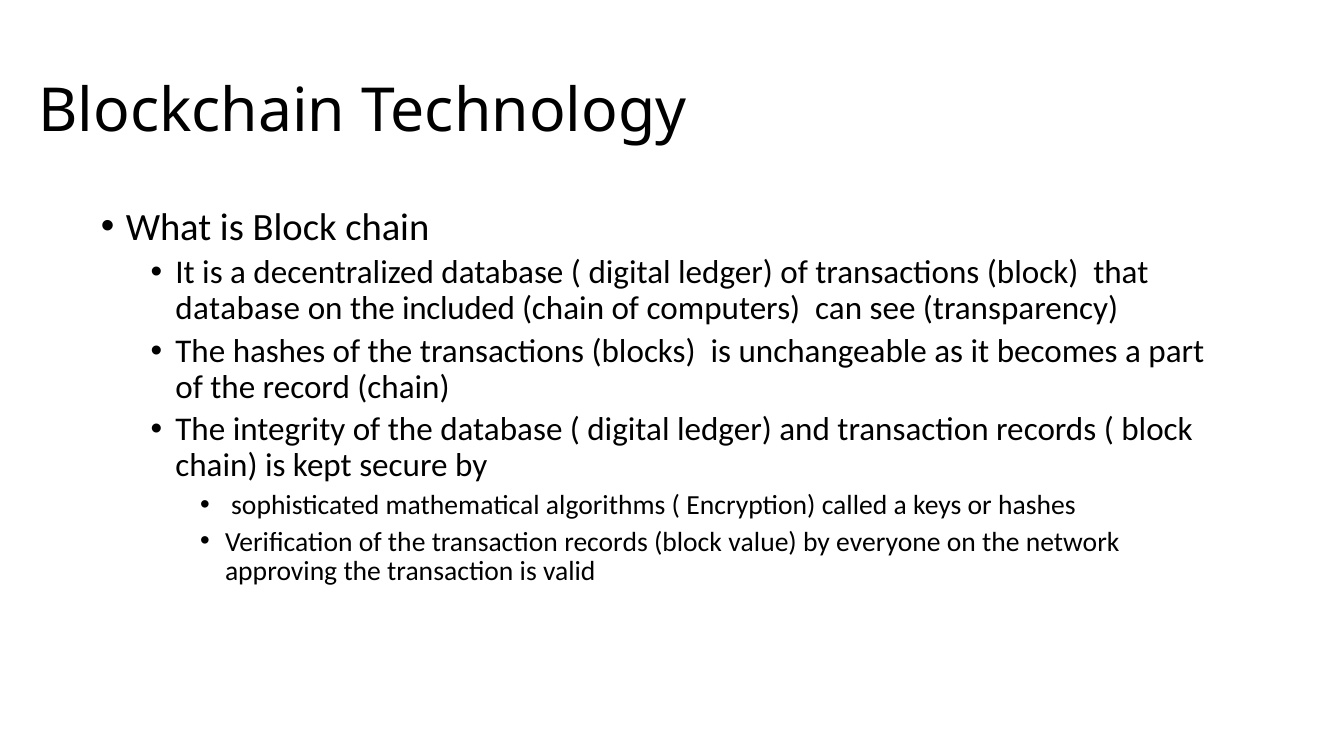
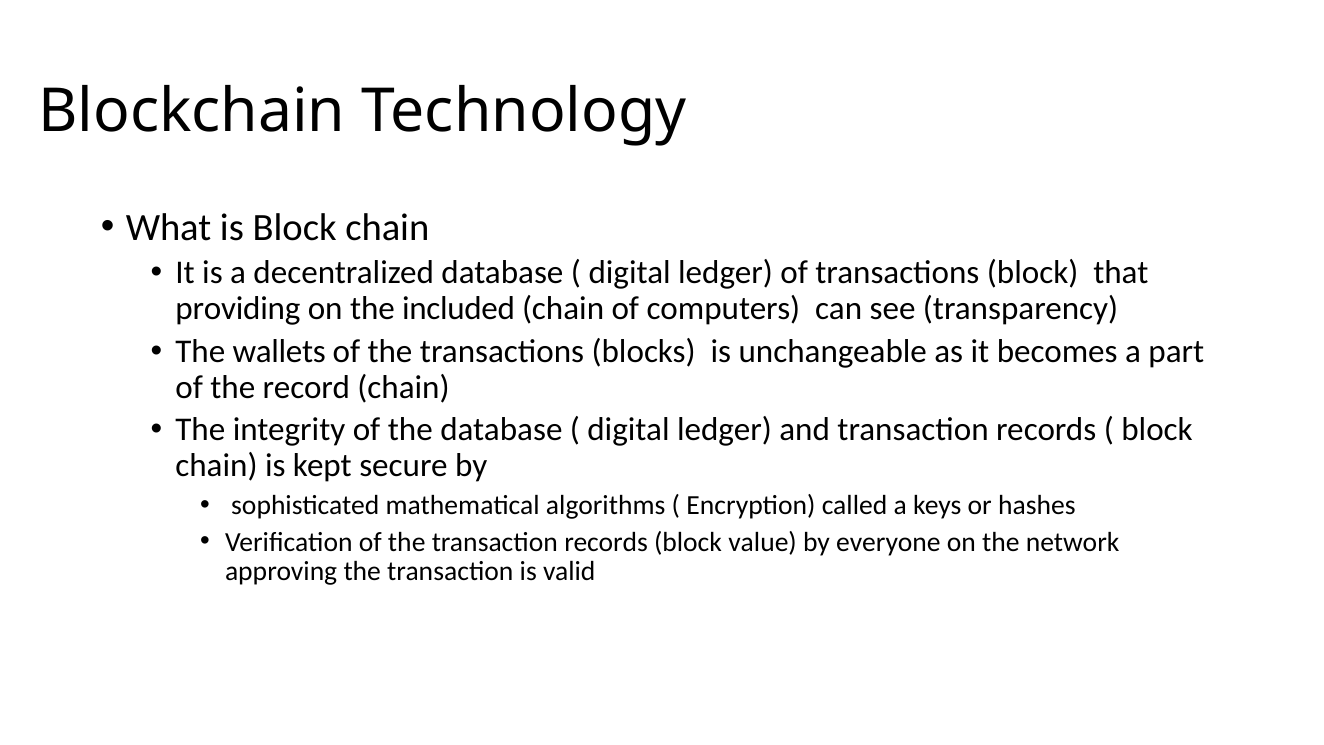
database at (238, 309): database -> providing
The hashes: hashes -> wallets
